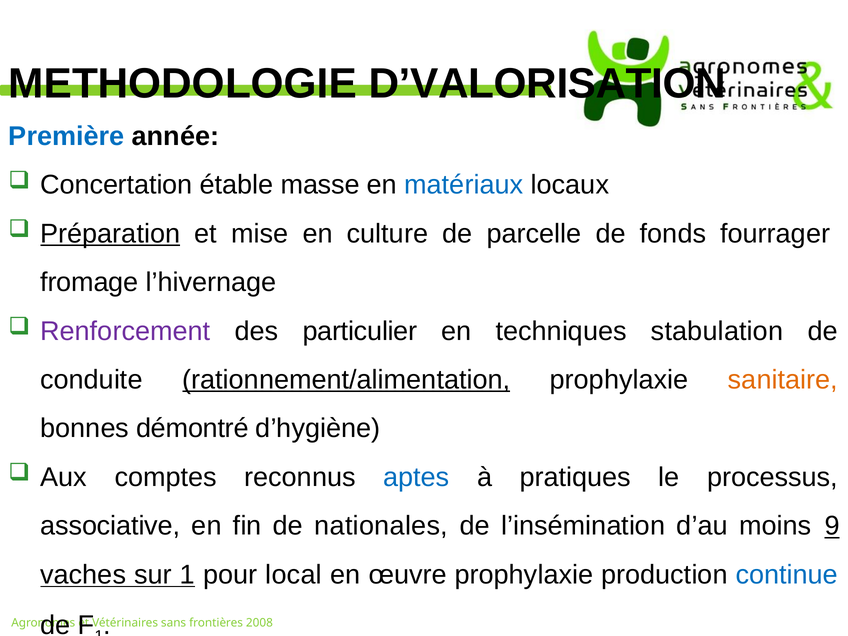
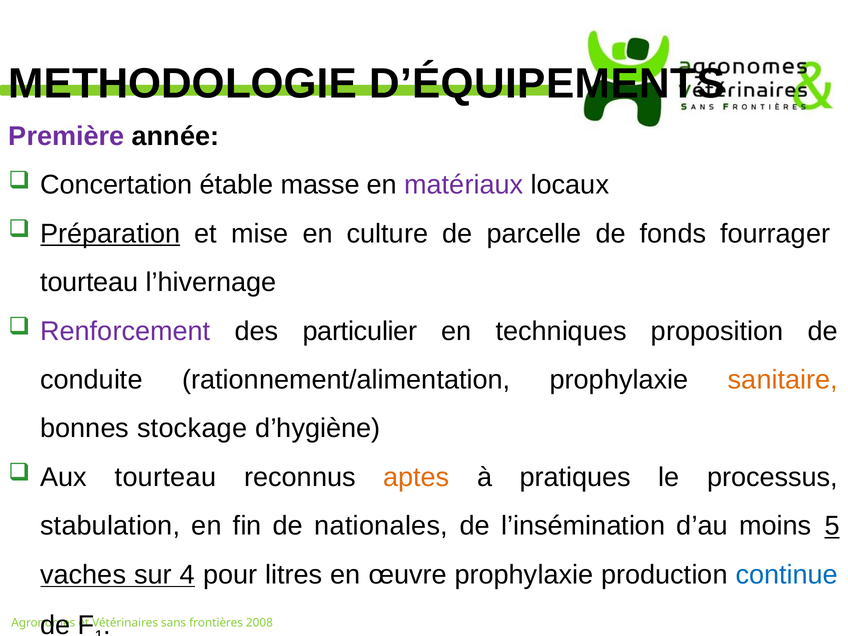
D’VALORISATION: D’VALORISATION -> D’ÉQUIPEMENTS
Première colour: blue -> purple
matériaux colour: blue -> purple
fromage at (89, 282): fromage -> tourteau
stabulation: stabulation -> proposition
rationnement/alimentation underline: present -> none
démontré: démontré -> stockage
Aux comptes: comptes -> tourteau
aptes colour: blue -> orange
associative: associative -> stabulation
9: 9 -> 5
sur 1: 1 -> 4
local: local -> litres
